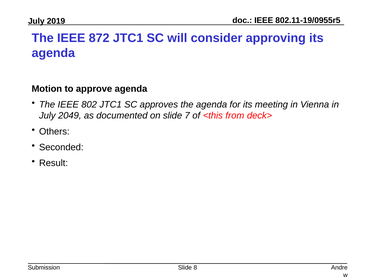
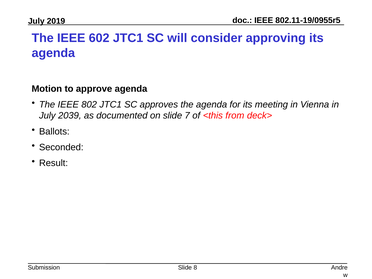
872: 872 -> 602
2049: 2049 -> 2039
Others: Others -> Ballots
